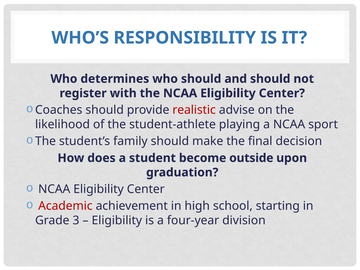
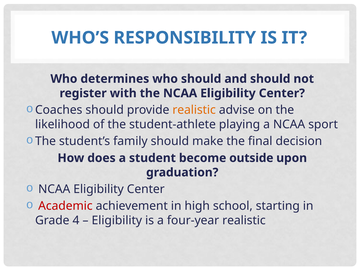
realistic at (194, 110) colour: red -> orange
3: 3 -> 4
four-year division: division -> realistic
